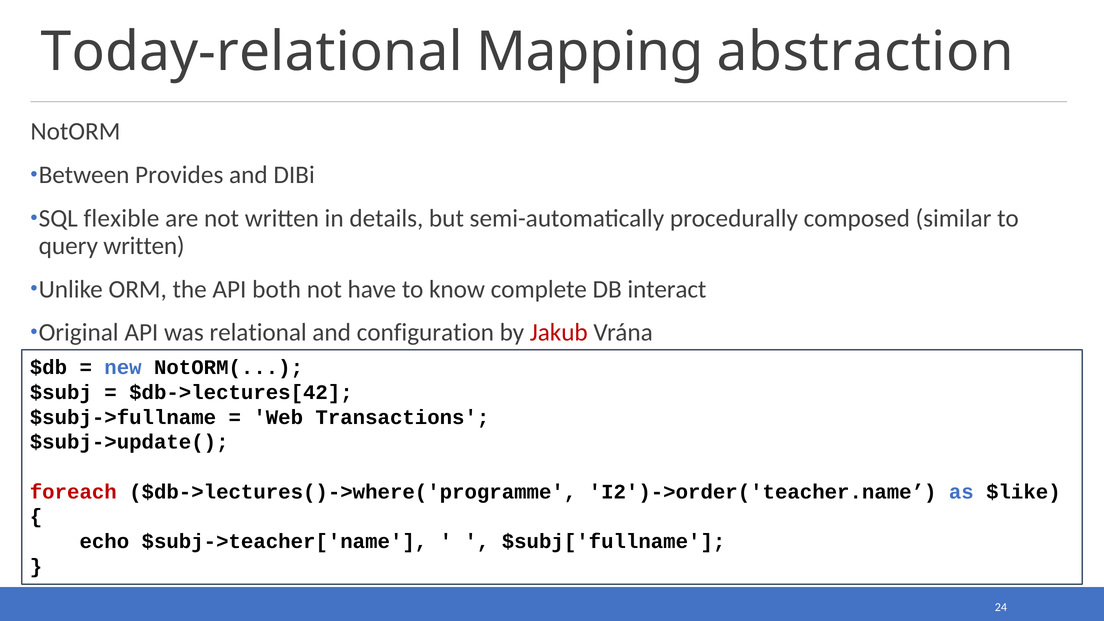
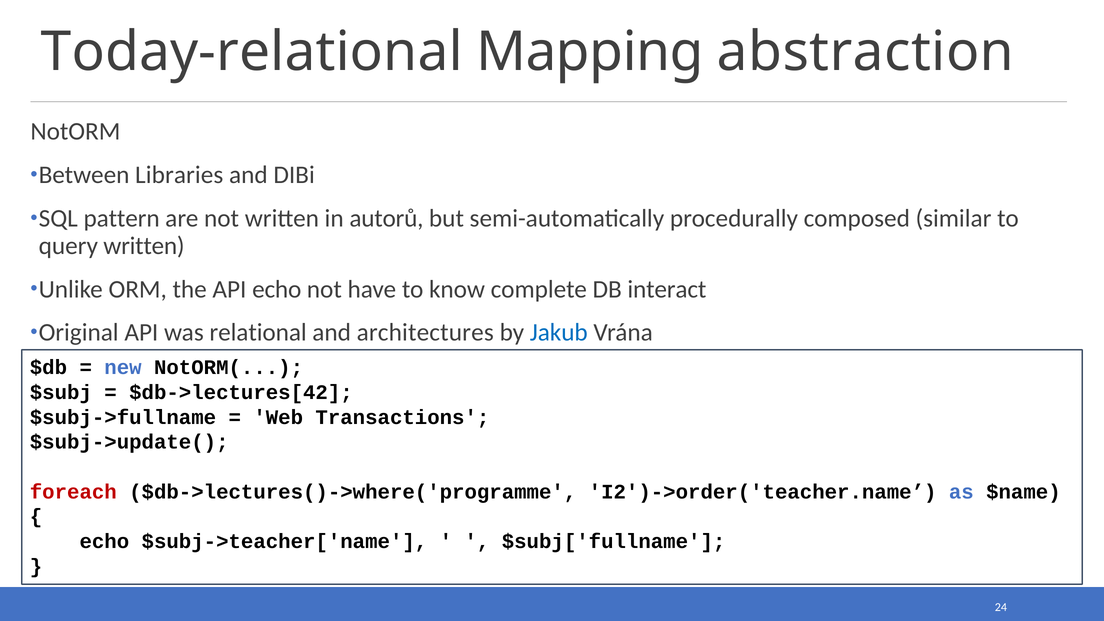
Provides: Provides -> Libraries
flexible: flexible -> pattern
details: details -> autorů
API both: both -> echo
configuration: configuration -> architectures
Jakub colour: red -> blue
$like: $like -> $name
